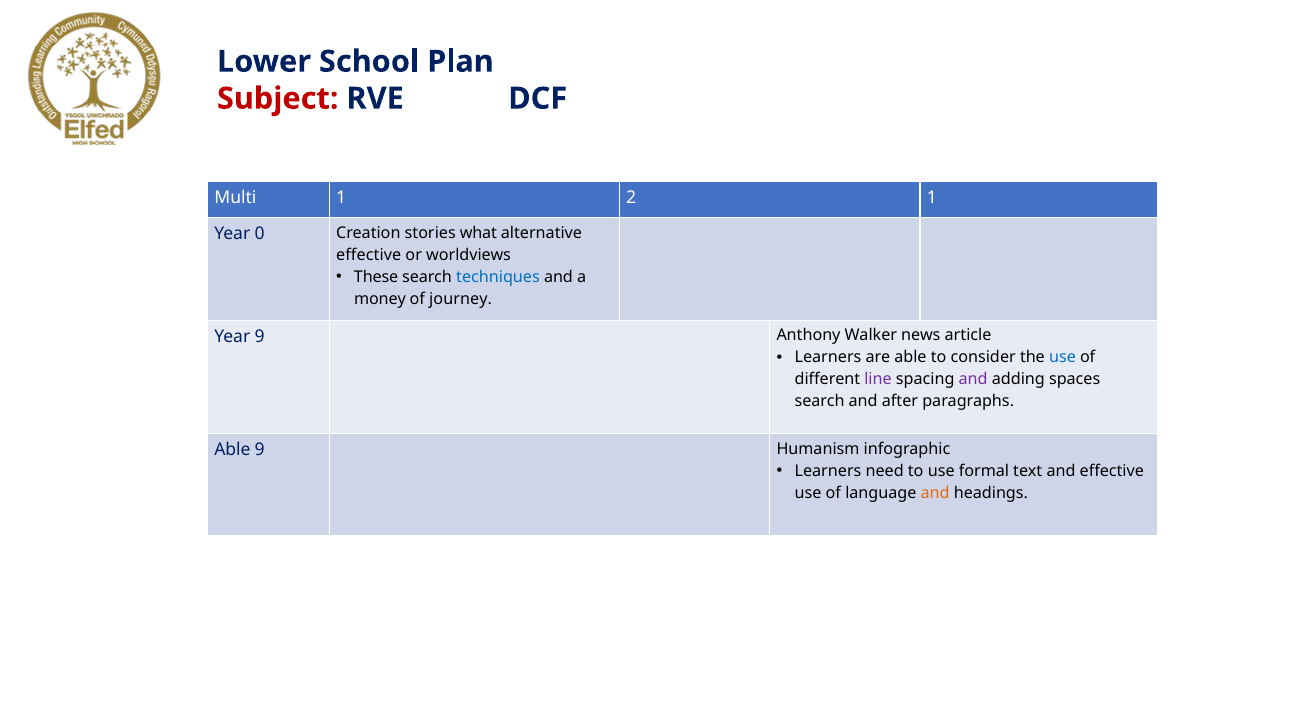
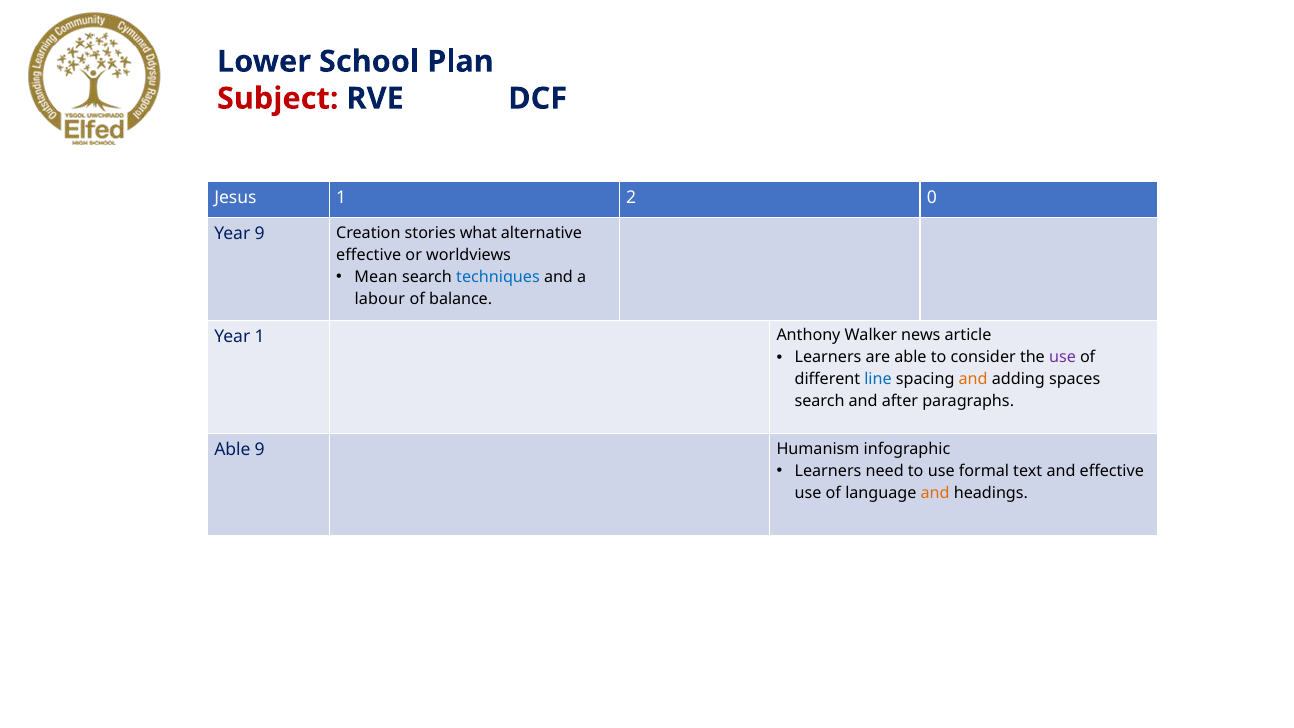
Multi: Multi -> Jesus
2 1: 1 -> 0
Year 0: 0 -> 9
These: These -> Mean
money: money -> labour
journey: journey -> balance
Year 9: 9 -> 1
use at (1062, 357) colour: blue -> purple
line colour: purple -> blue
and at (973, 380) colour: purple -> orange
